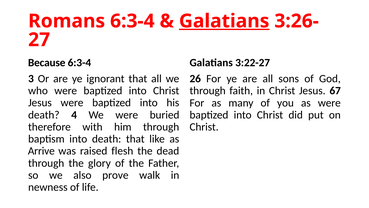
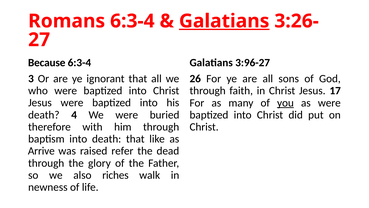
3:22-27: 3:22-27 -> 3:96-27
67: 67 -> 17
you underline: none -> present
flesh: flesh -> refer
prove: prove -> riches
